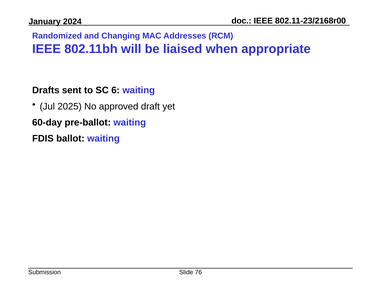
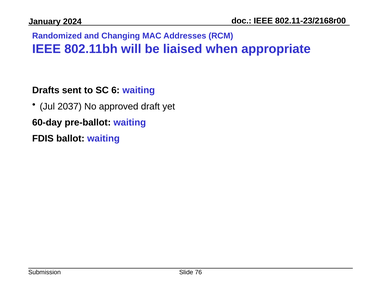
2025: 2025 -> 2037
